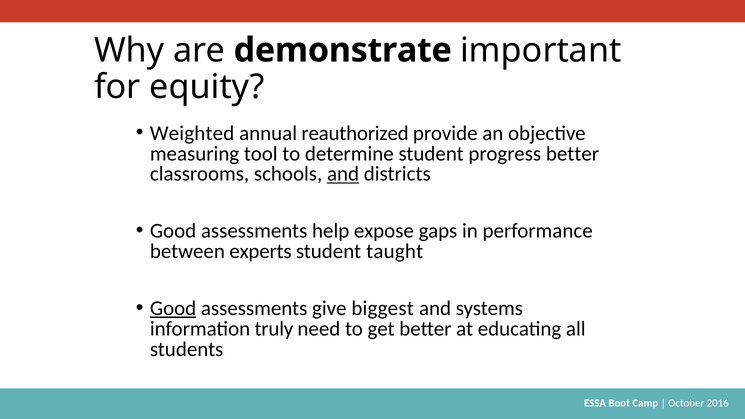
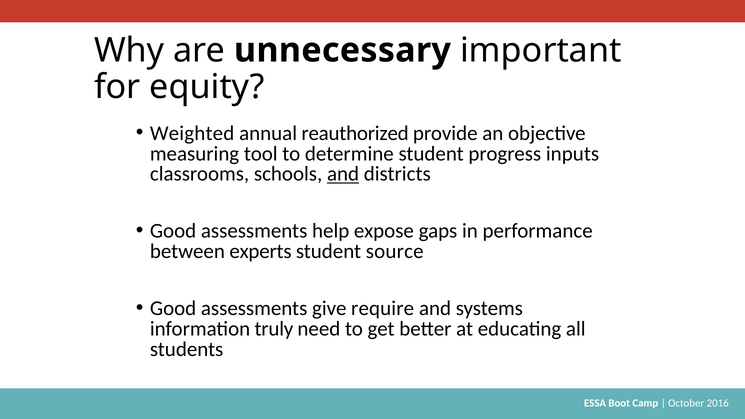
demonstrate: demonstrate -> unnecessary
progress better: better -> inputs
taught: taught -> source
Good at (173, 308) underline: present -> none
biggest: biggest -> require
